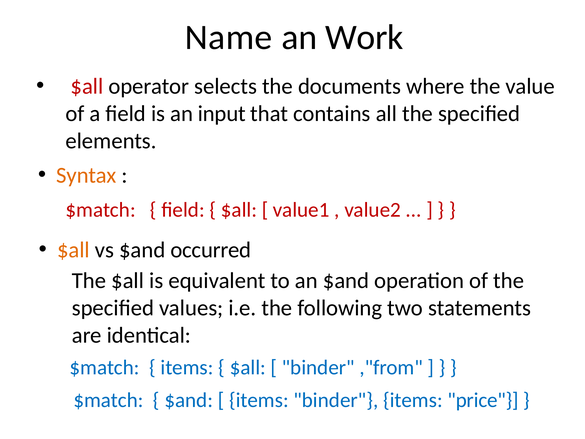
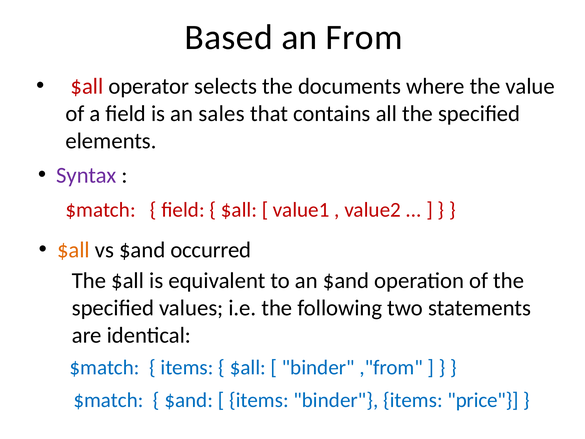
Name: Name -> Based
Work: Work -> From
input: input -> sales
Syntax colour: orange -> purple
